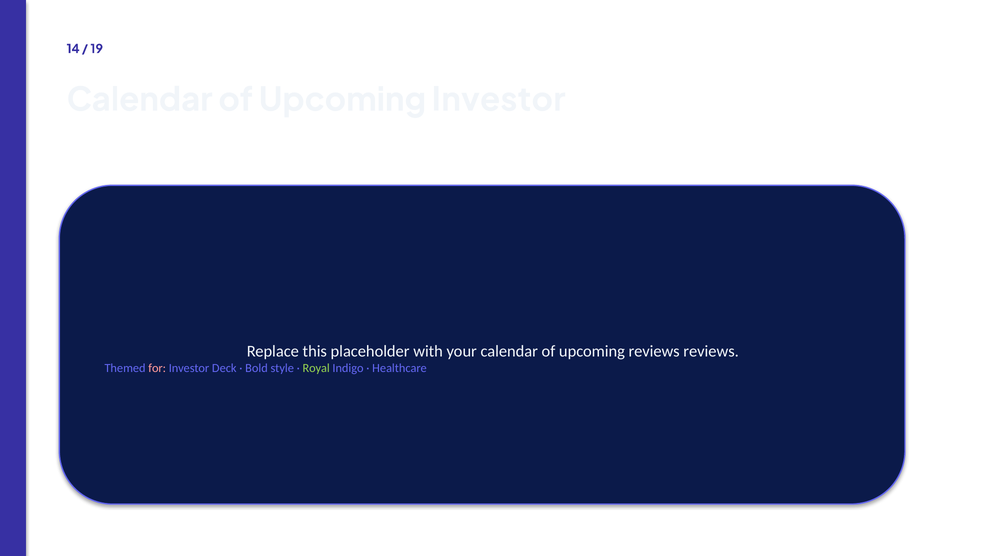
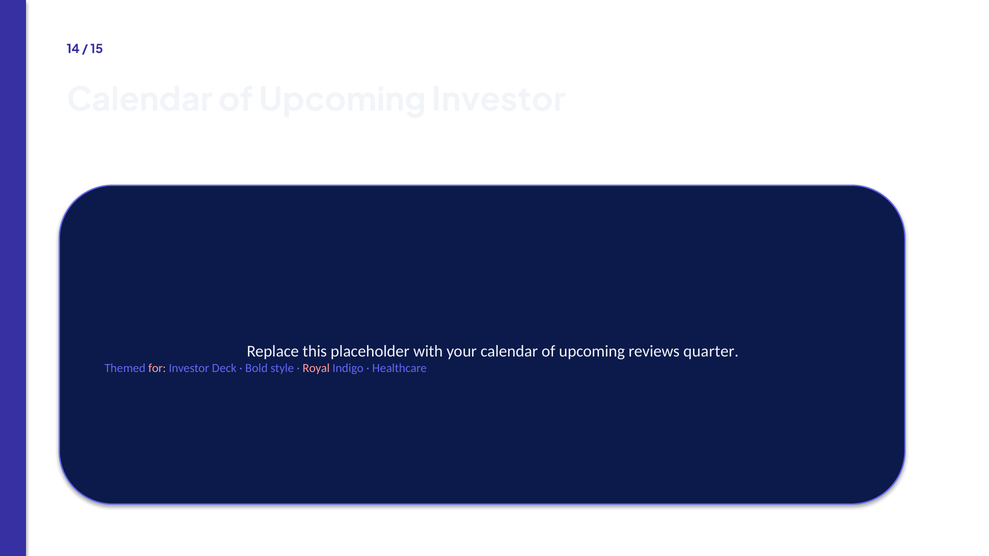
19: 19 -> 15
reviews reviews: reviews -> quarter
Royal colour: light green -> pink
